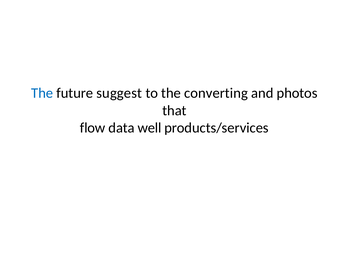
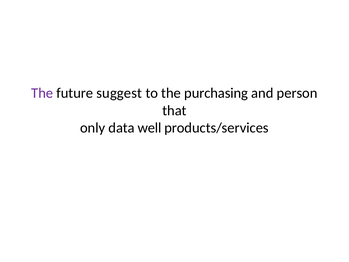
The at (42, 93) colour: blue -> purple
converting: converting -> purchasing
photos: photos -> person
flow: flow -> only
